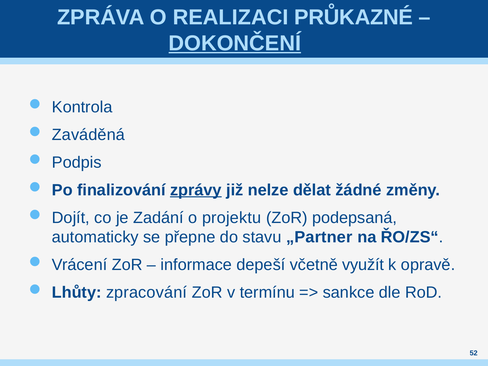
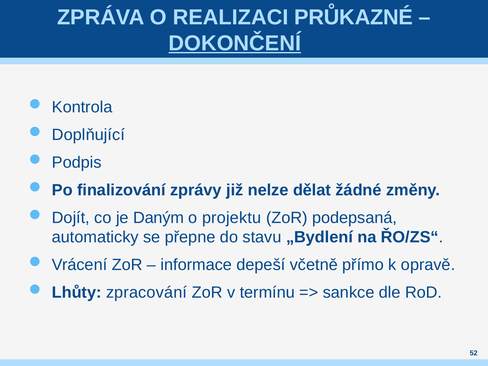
Zaváděná: Zaváděná -> Doplňující
zprávy underline: present -> none
Zadání: Zadání -> Daným
„Partner: „Partner -> „Bydlení
využít: využít -> přímo
